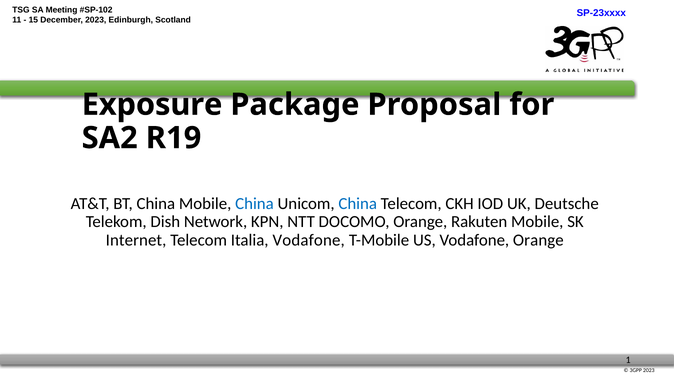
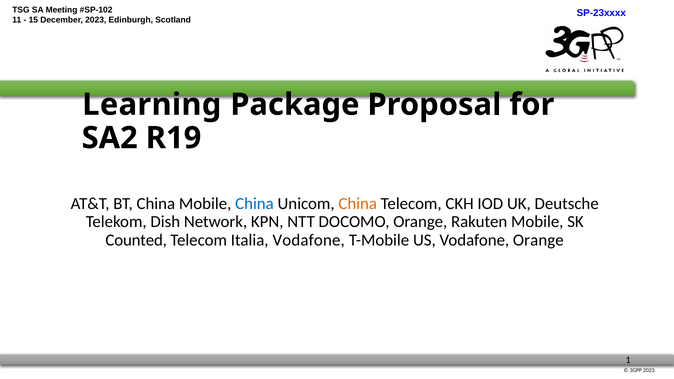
Exposure: Exposure -> Learning
China at (358, 204) colour: blue -> orange
Internet: Internet -> Counted
